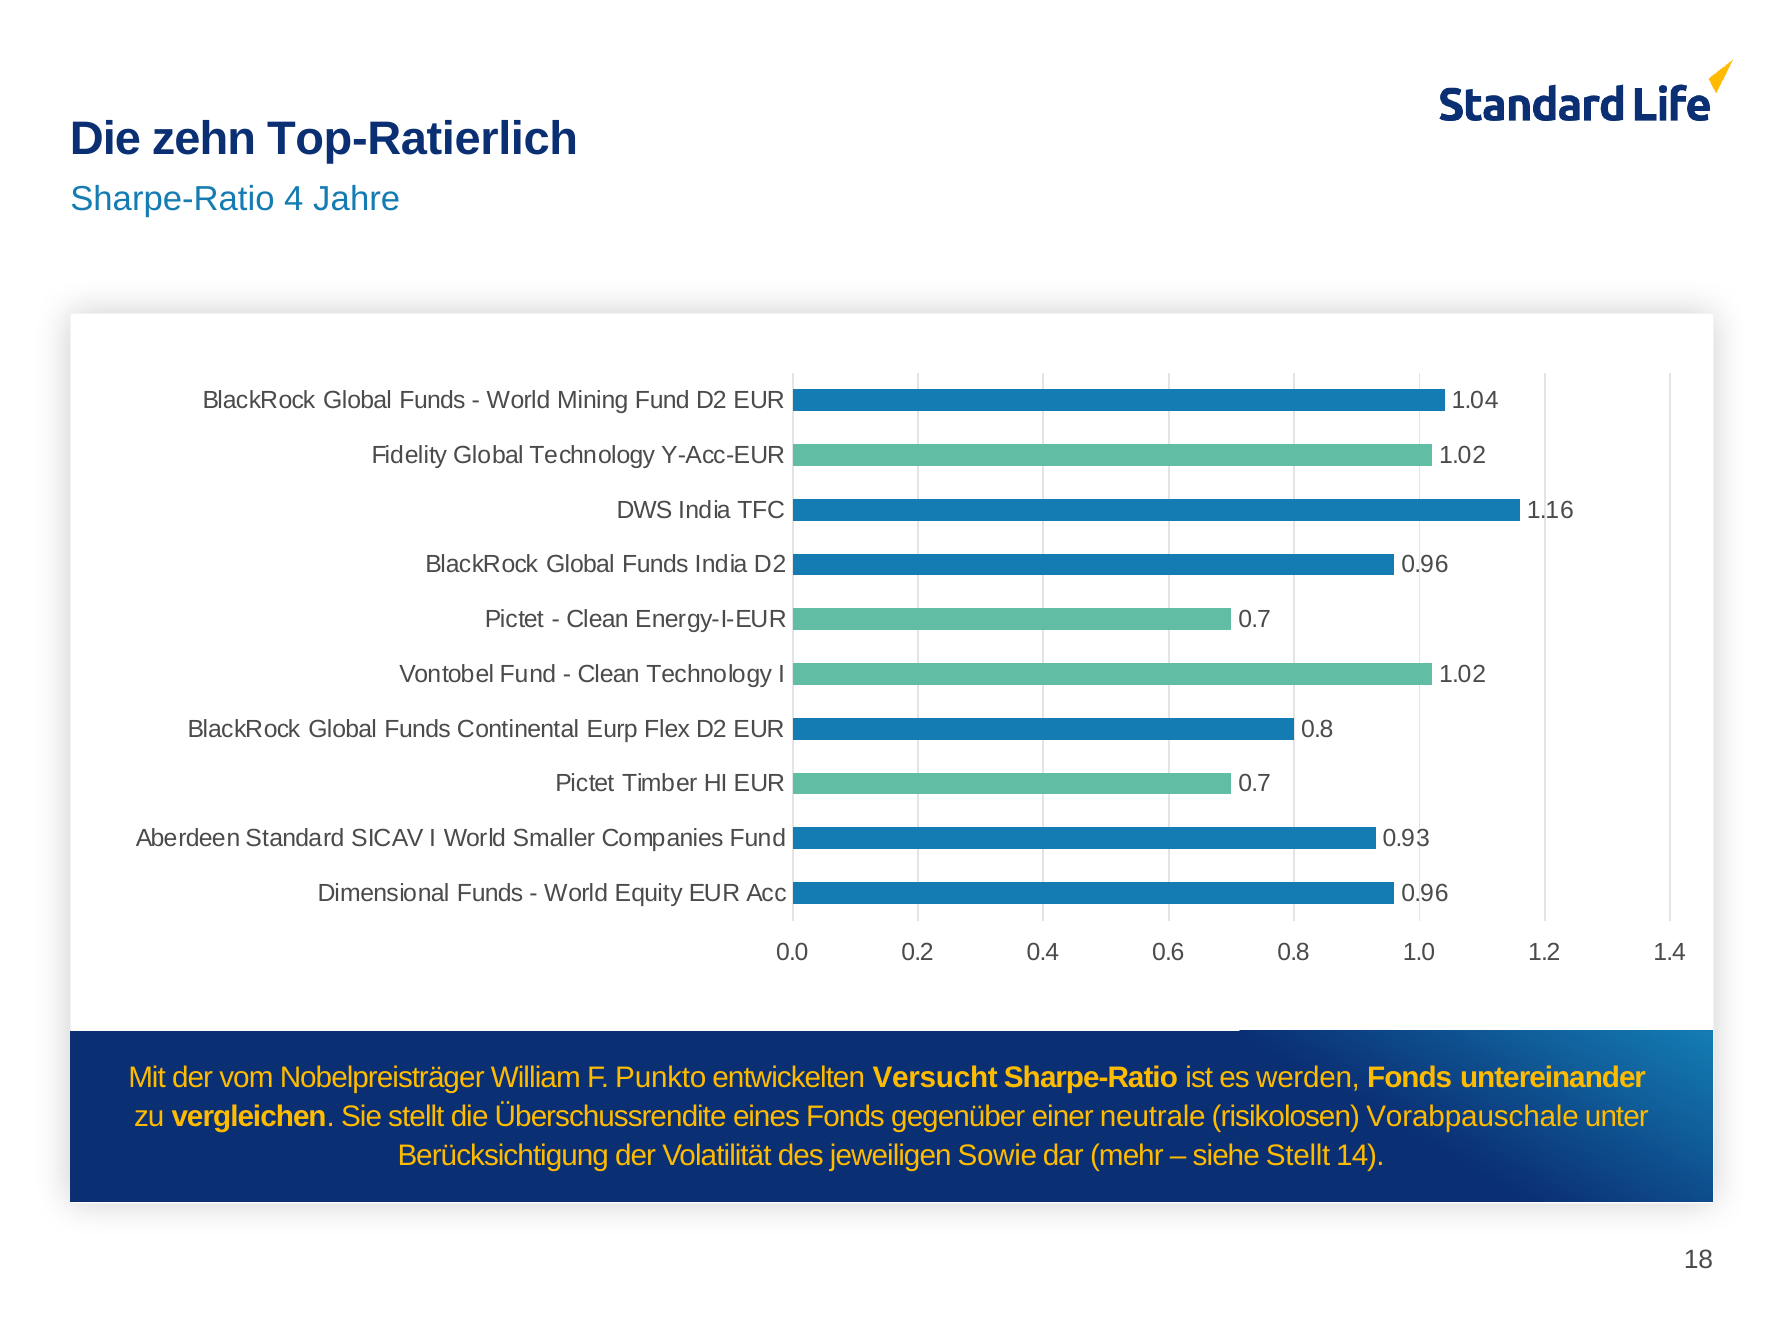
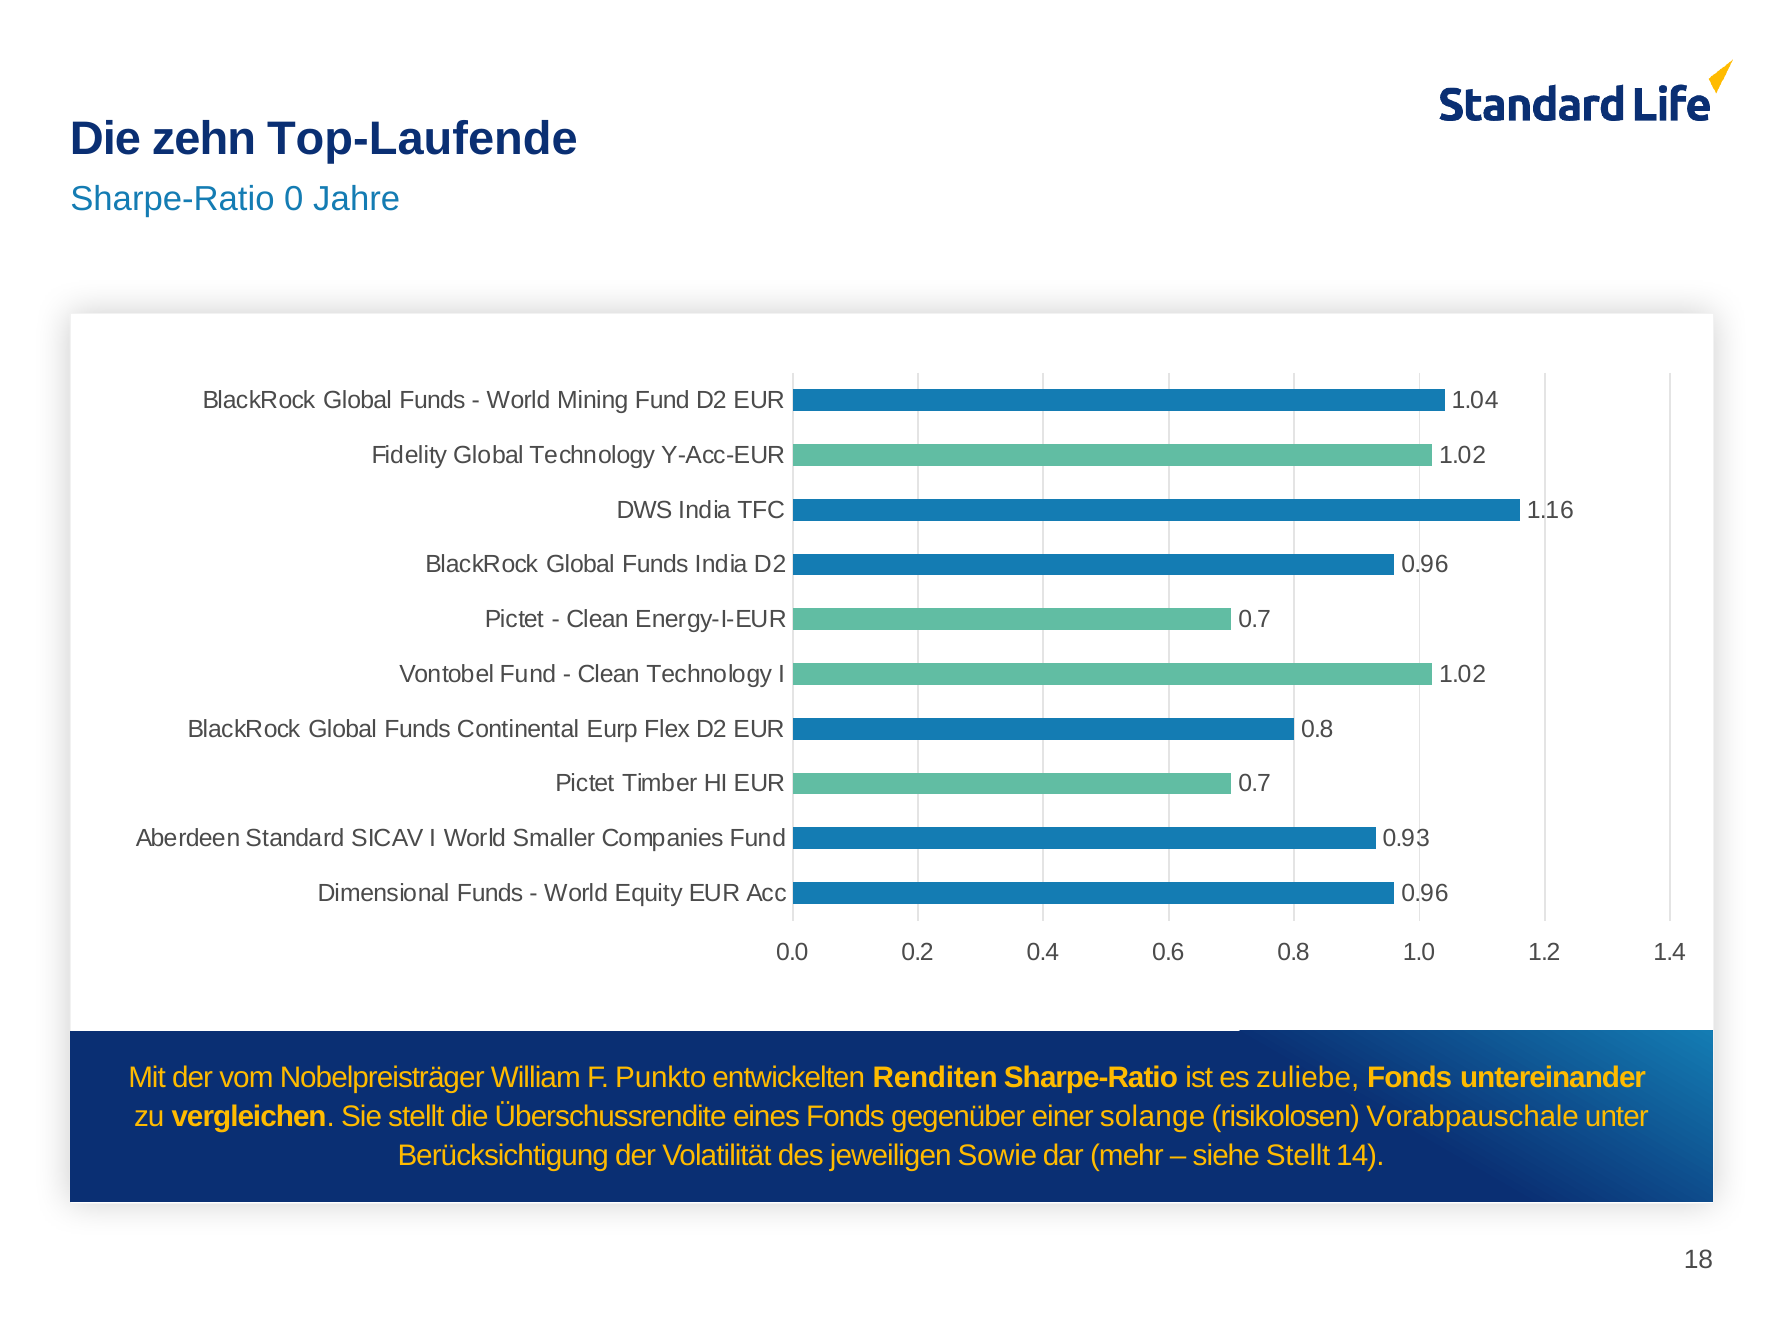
Top-Ratierlich: Top-Ratierlich -> Top-Laufende
4: 4 -> 0
Versucht: Versucht -> Renditen
werden: werden -> zuliebe
neutrale: neutrale -> solange
